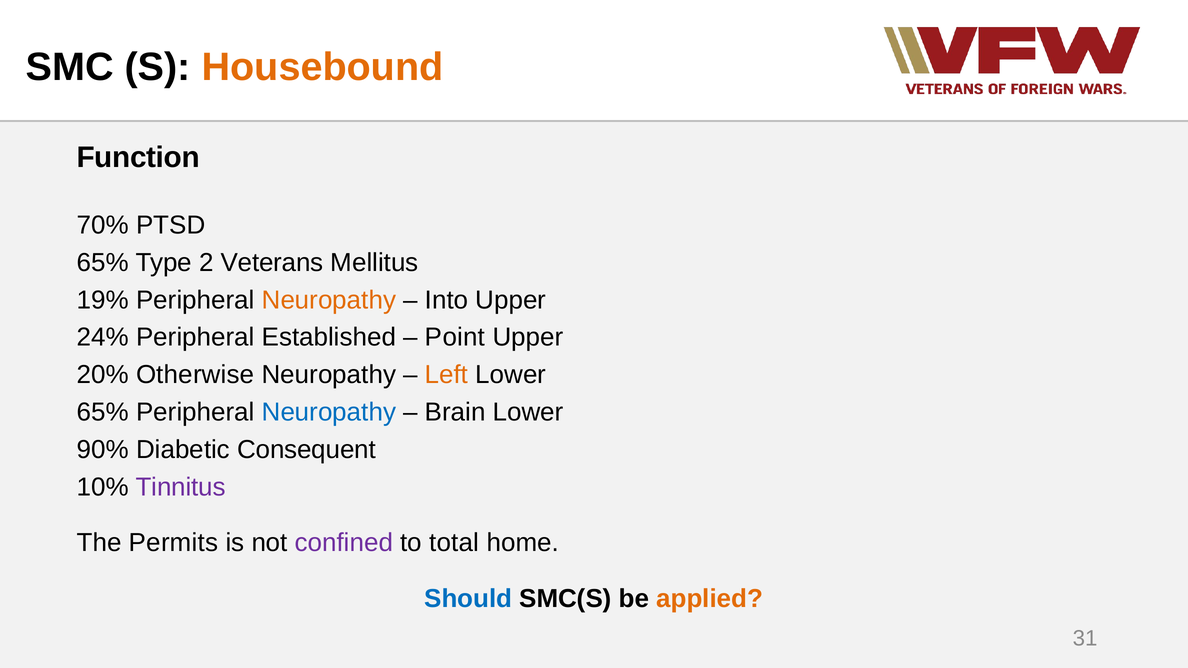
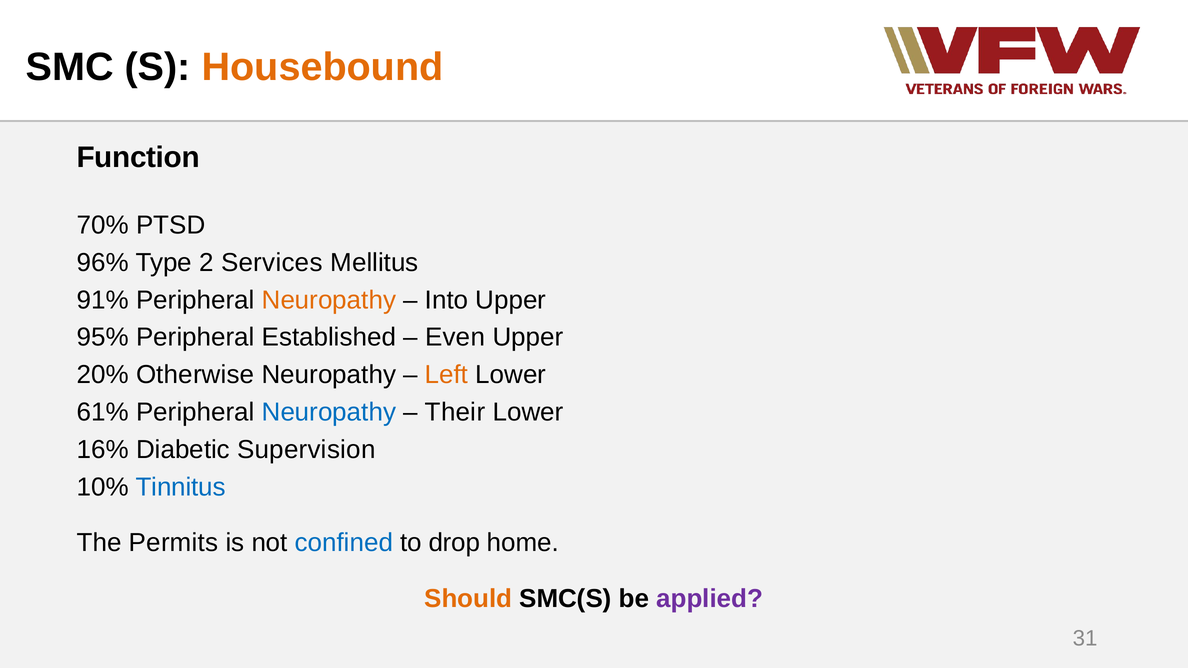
65% at (103, 263): 65% -> 96%
Veterans: Veterans -> Services
19%: 19% -> 91%
24%: 24% -> 95%
Point: Point -> Even
65% at (103, 412): 65% -> 61%
Brain: Brain -> Their
90%: 90% -> 16%
Consequent: Consequent -> Supervision
Tinnitus colour: purple -> blue
confined colour: purple -> blue
total: total -> drop
Should colour: blue -> orange
applied colour: orange -> purple
